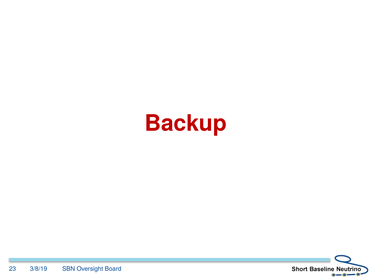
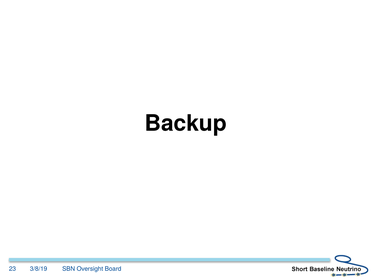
Backup colour: red -> black
